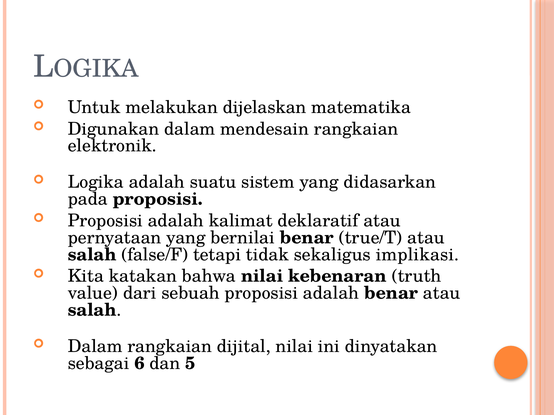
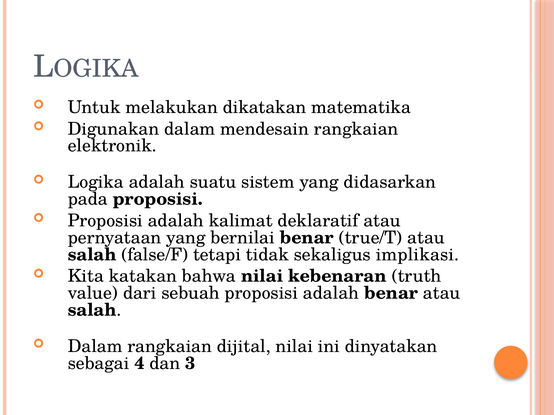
dijelaskan: dijelaskan -> dikatakan
6: 6 -> 4
5: 5 -> 3
